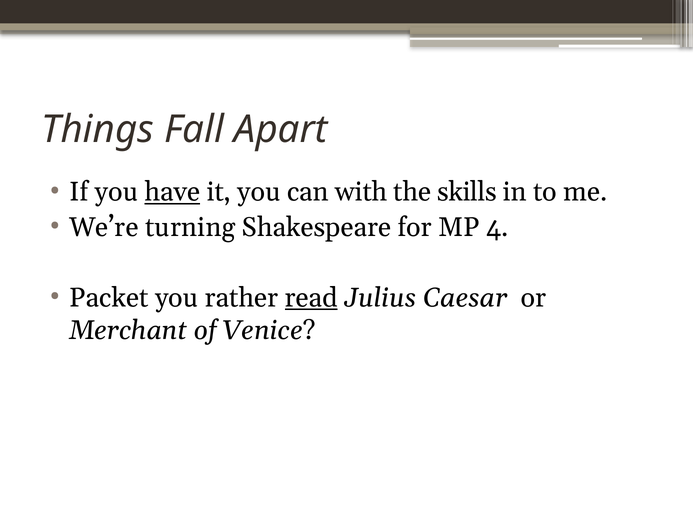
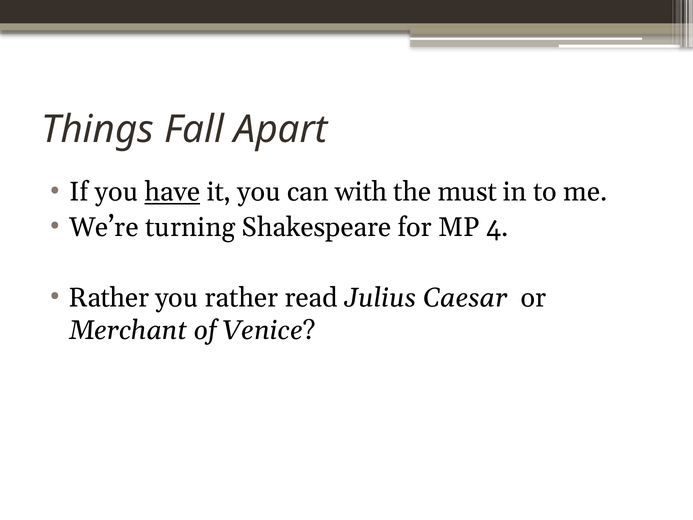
skills: skills -> must
Packet at (109, 298): Packet -> Rather
read underline: present -> none
